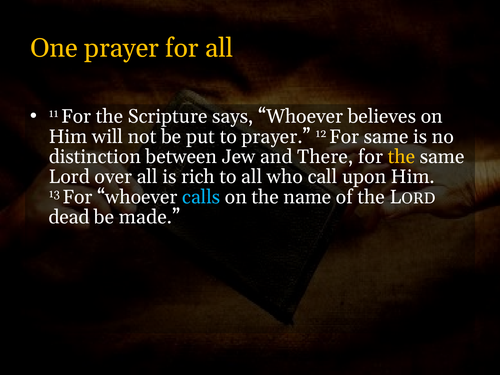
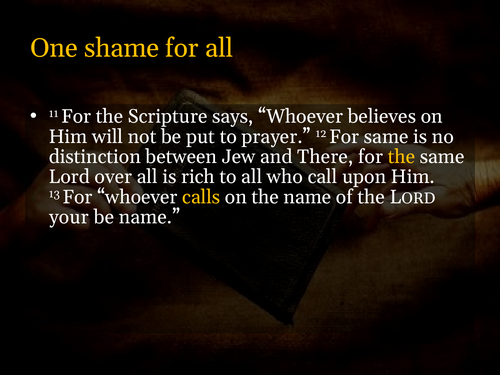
One prayer: prayer -> shame
calls colour: light blue -> yellow
dead: dead -> your
be made: made -> name
